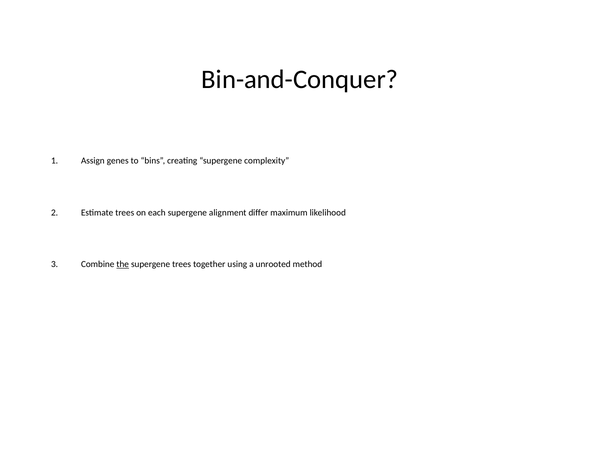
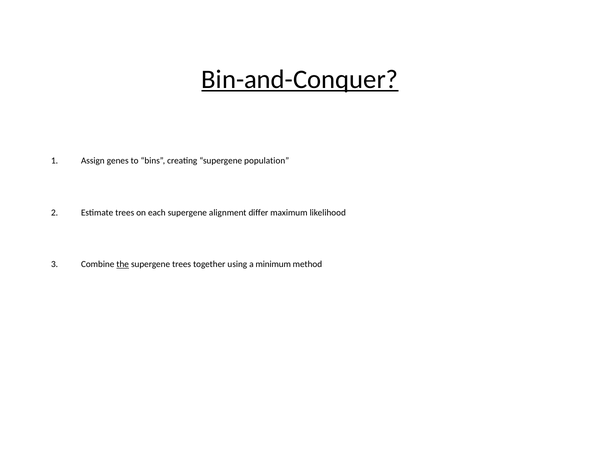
Bin-and-Conquer underline: none -> present
complexity: complexity -> population
unrooted: unrooted -> minimum
